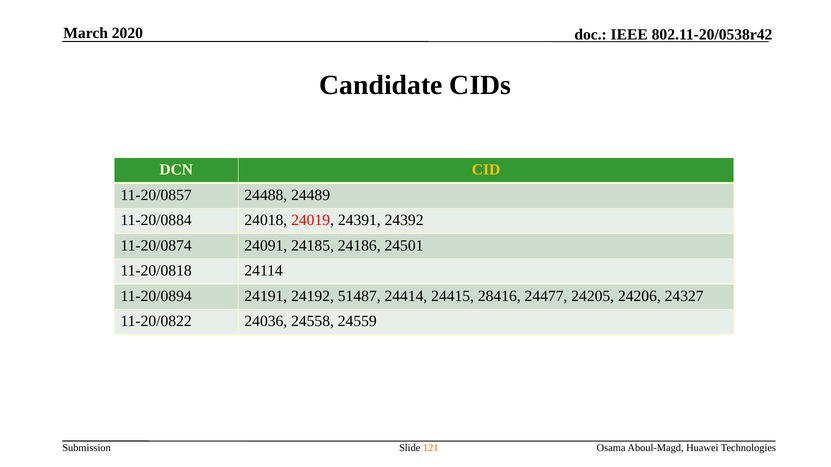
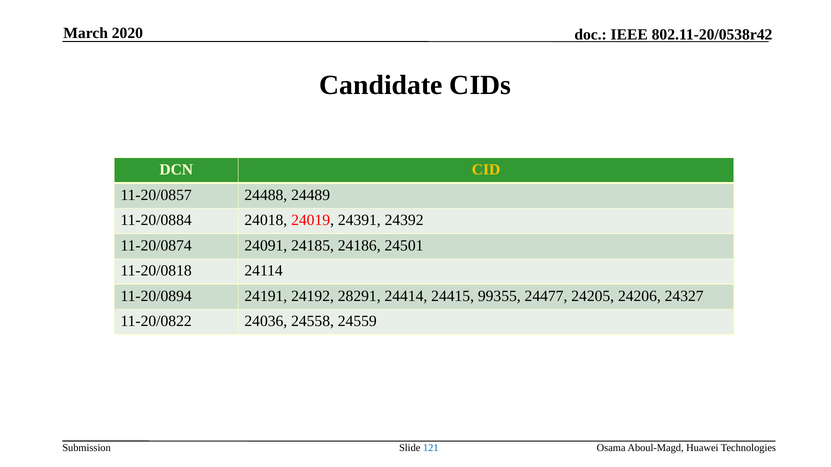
51487: 51487 -> 28291
28416: 28416 -> 99355
121 colour: orange -> blue
